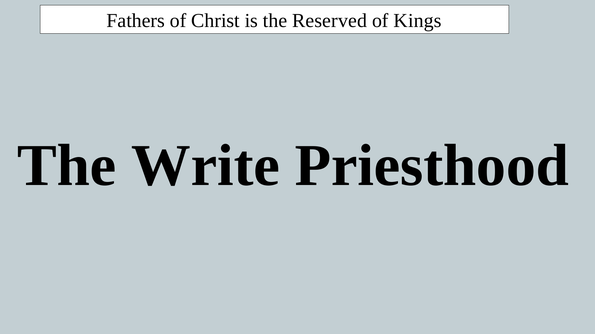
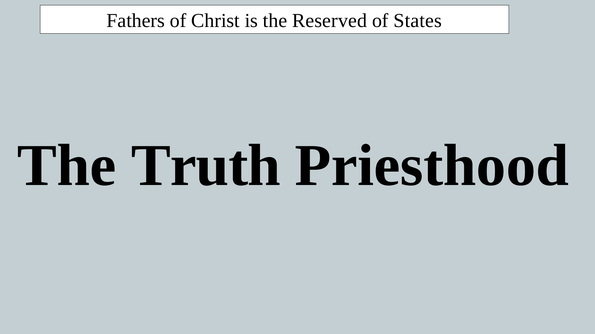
Kings: Kings -> States
Write: Write -> Truth
